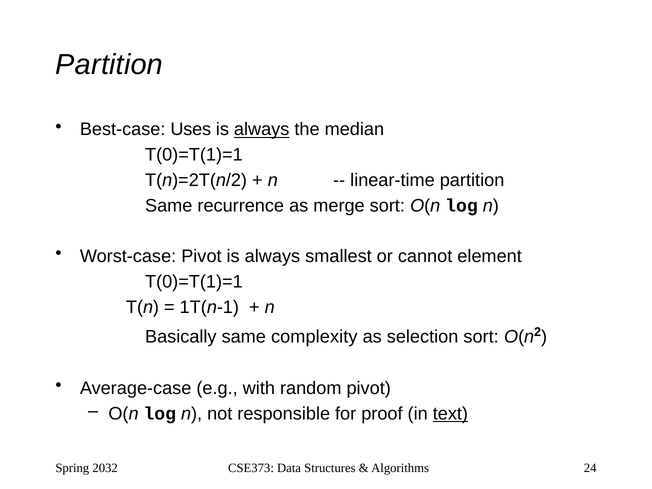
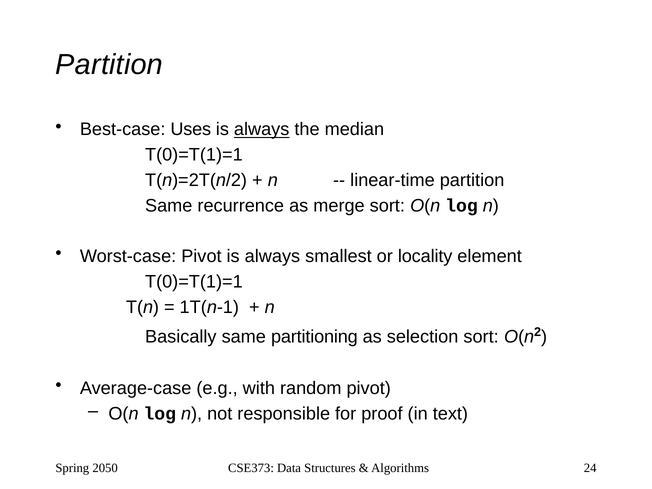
cannot: cannot -> locality
complexity: complexity -> partitioning
text underline: present -> none
2032: 2032 -> 2050
